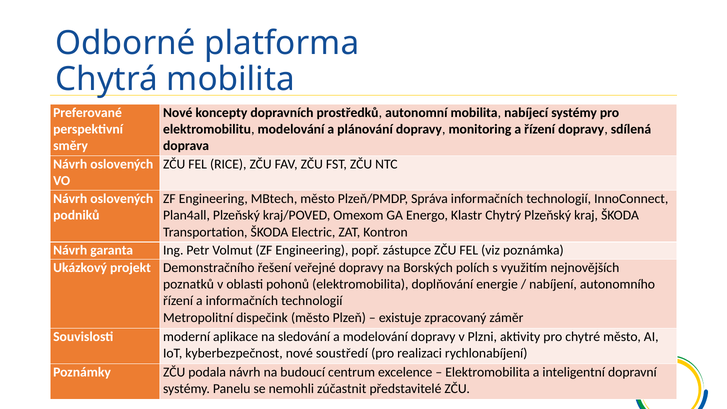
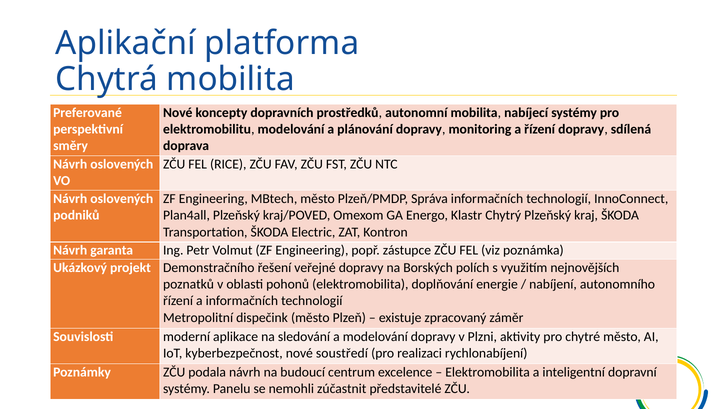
Odborné: Odborné -> Aplikační
